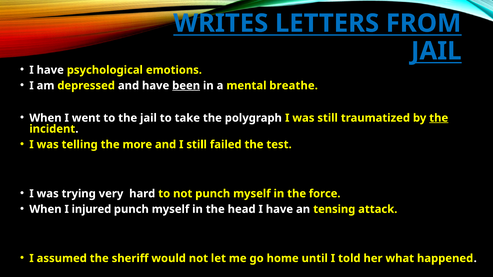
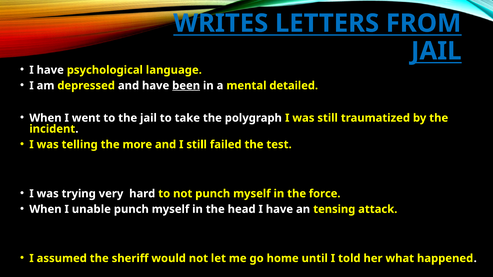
emotions: emotions -> language
breathe: breathe -> detailed
the at (439, 118) underline: present -> none
injured: injured -> unable
